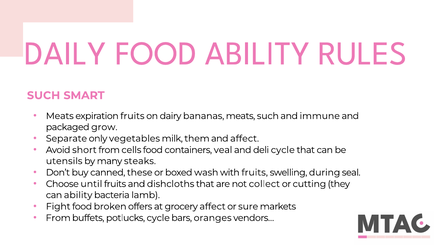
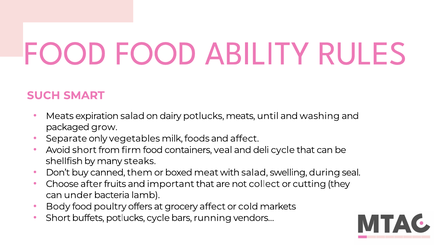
DAILY at (65, 53): DAILY -> FOOD
expiration fruits: fruits -> salad
dairy bananas: bananas -> potlucks
meats such: such -> until
immune: immune -> washing
them: them -> foods
cells: cells -> firm
utensils: utensils -> shellfish
these: these -> them
wash: wash -> meat
with fruits: fruits -> salad
until: until -> after
dishcloths: dishcloths -> important
can ability: ability -> under
Fight: Fight -> Body
broken: broken -> poultry
sure: sure -> cold
From at (58, 218): From -> Short
oranges: oranges -> running
